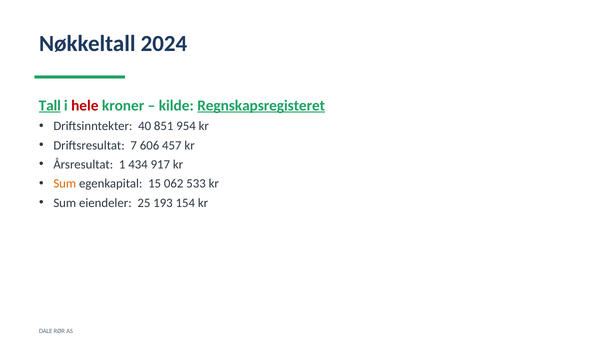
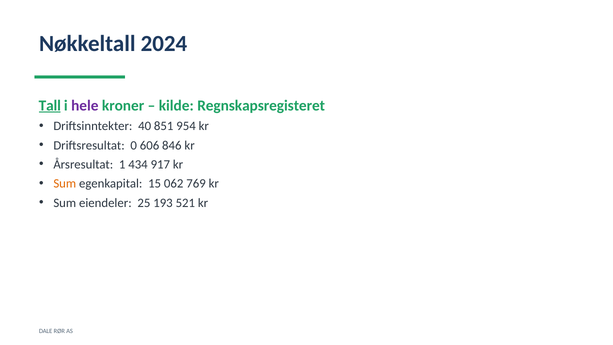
hele colour: red -> purple
Regnskapsregisteret underline: present -> none
7: 7 -> 0
457: 457 -> 846
533: 533 -> 769
154: 154 -> 521
